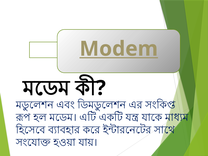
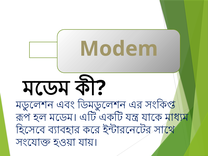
Modem underline: present -> none
